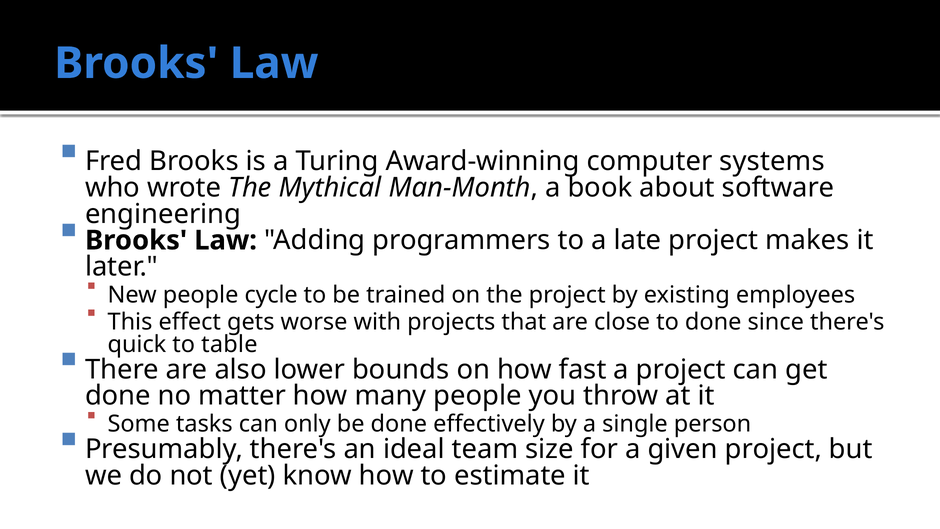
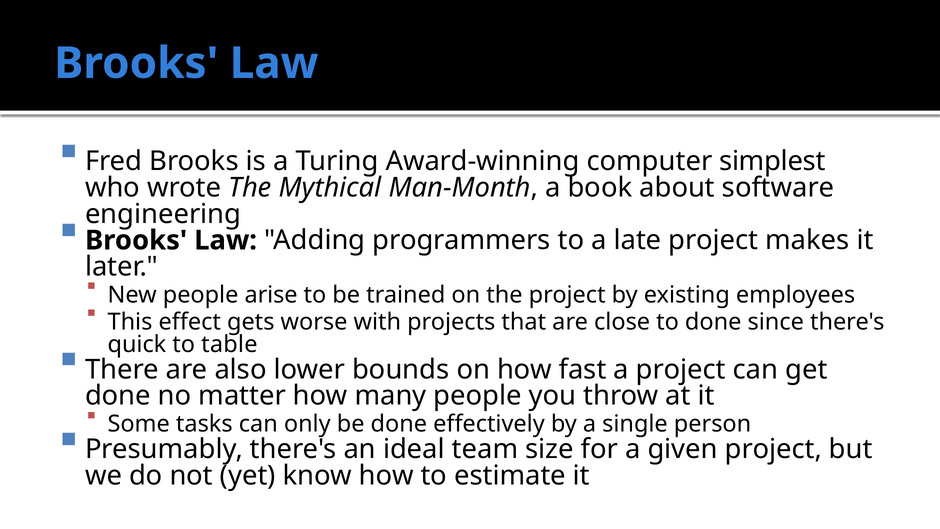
systems: systems -> simplest
cycle: cycle -> arise
